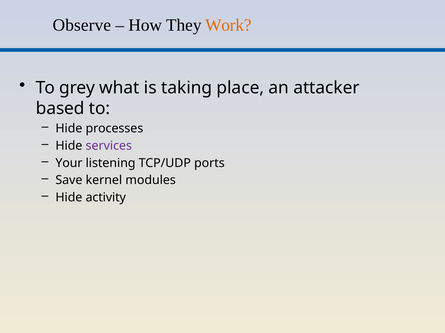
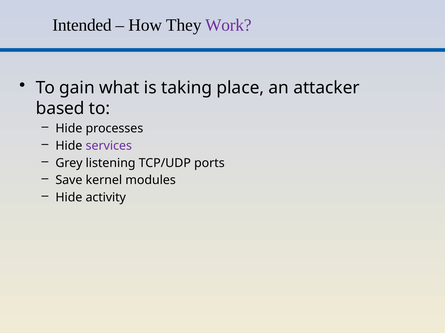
Observe: Observe -> Intended
Work colour: orange -> purple
grey: grey -> gain
Your: Your -> Grey
